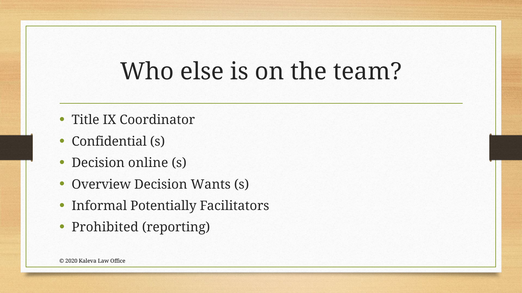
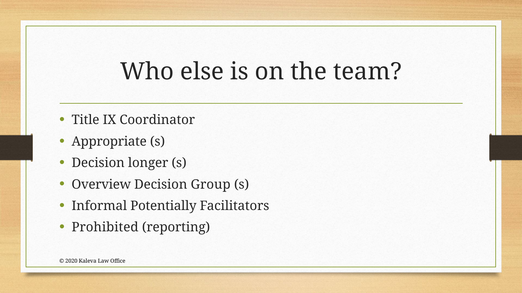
Confidential: Confidential -> Appropriate
online: online -> longer
Wants: Wants -> Group
